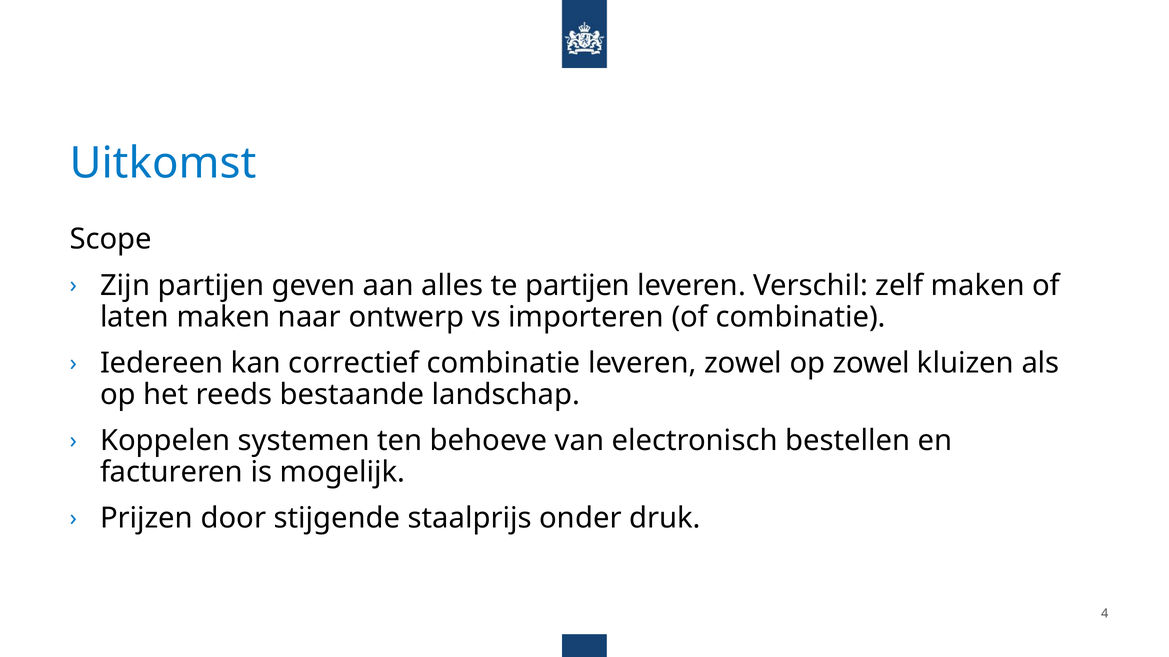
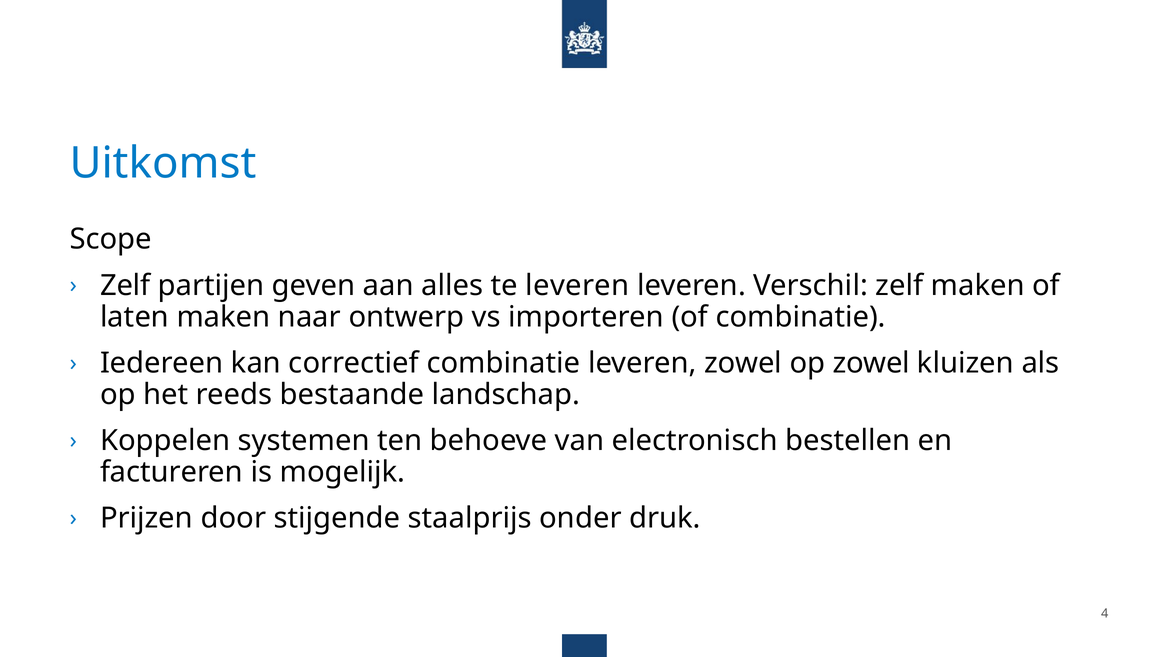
Zijn at (125, 286): Zijn -> Zelf
te partijen: partijen -> leveren
